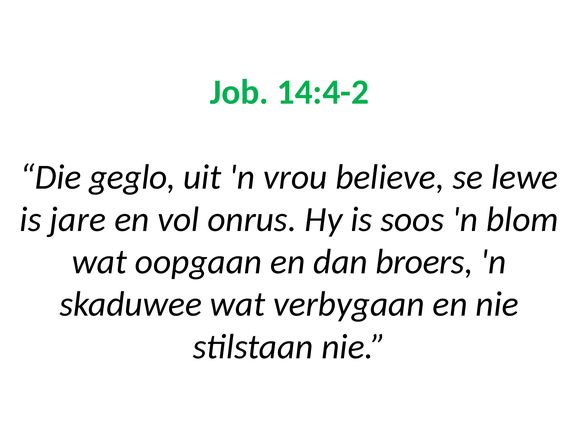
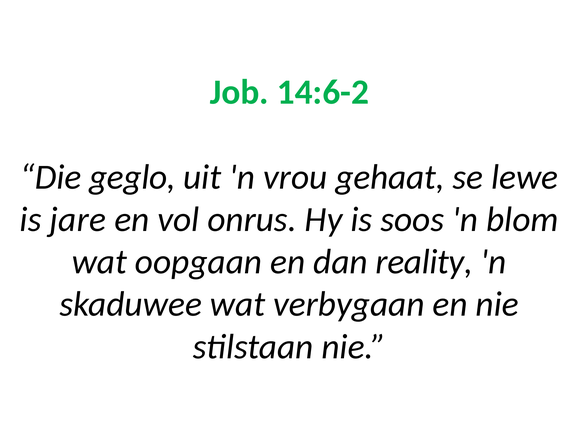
14:4-2: 14:4-2 -> 14:6-2
believe: believe -> gehaat
broers: broers -> reality
